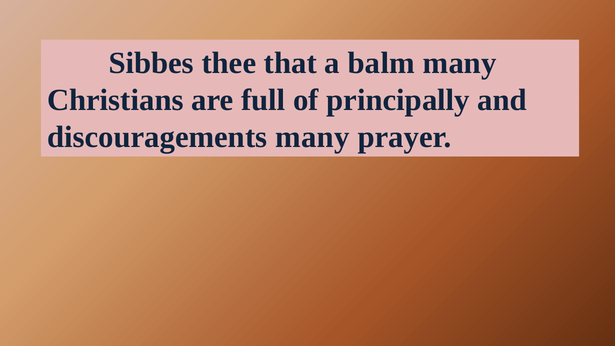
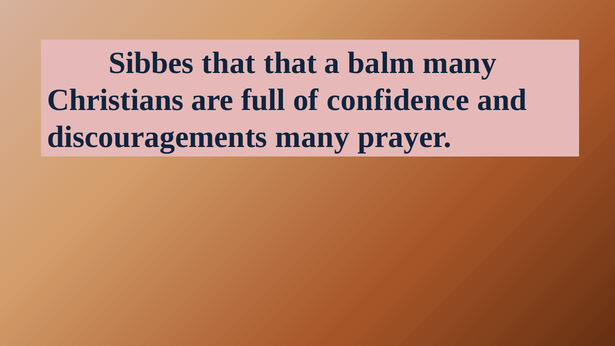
Sibbes thee: thee -> that
principally: principally -> confidence
